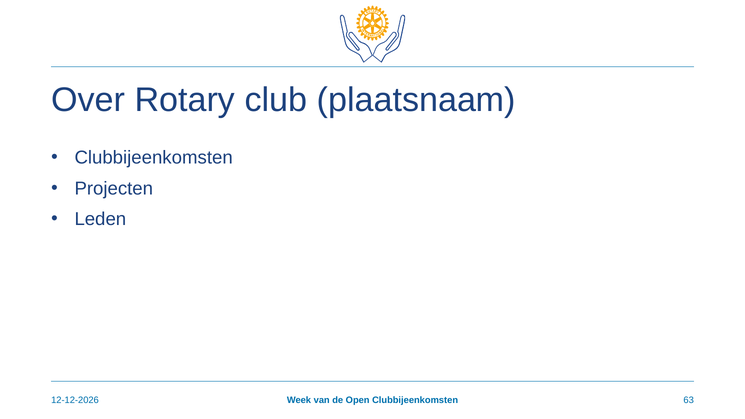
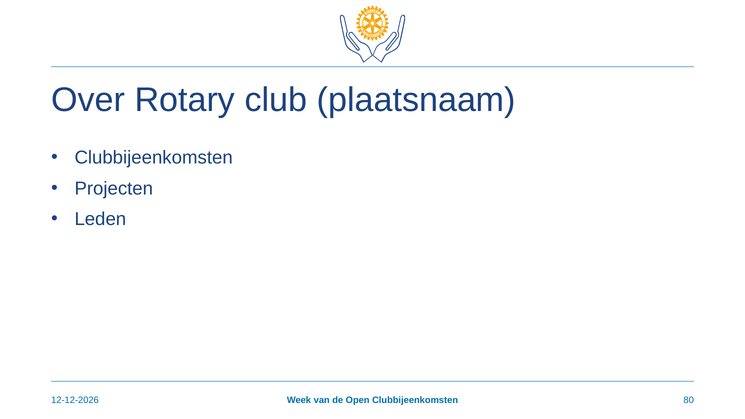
63: 63 -> 80
